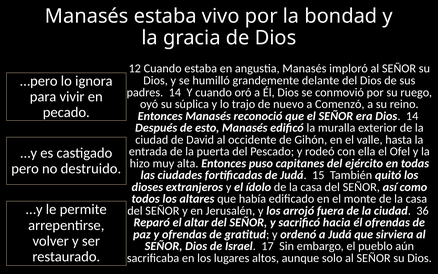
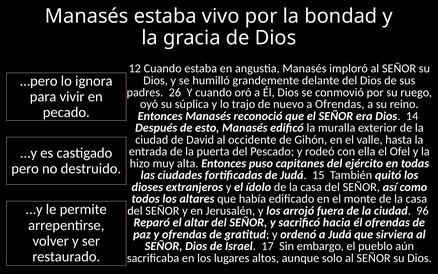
padres 14: 14 -> 26
a Comenzó: Comenzó -> Ofrendas
36: 36 -> 96
